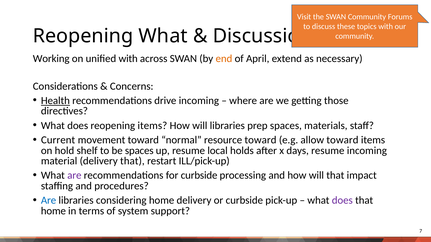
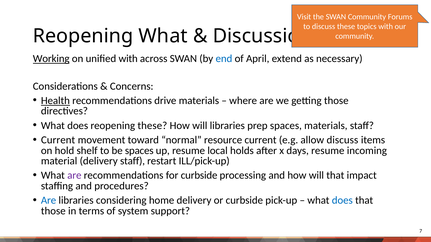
Working underline: none -> present
end colour: orange -> blue
drive incoming: incoming -> materials
reopening items: items -> these
resource toward: toward -> current
allow toward: toward -> discuss
delivery that: that -> staff
does at (342, 201) colour: purple -> blue
home at (53, 211): home -> those
